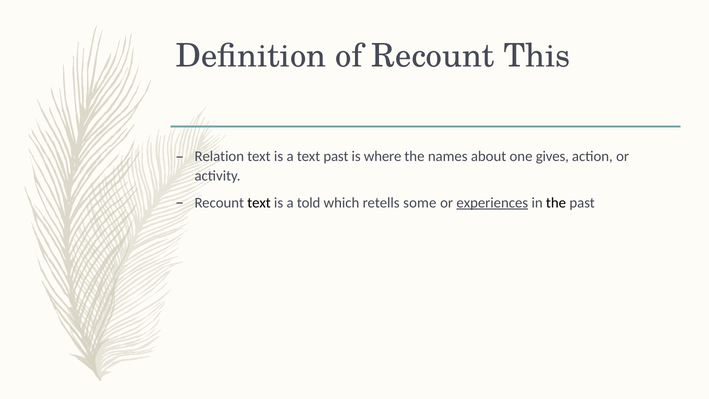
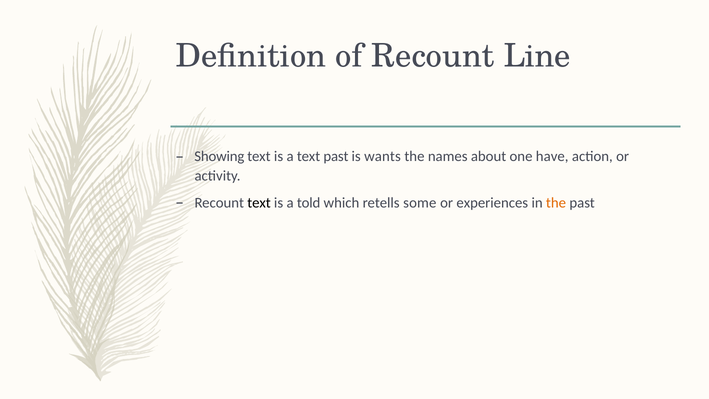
This: This -> Line
Relation: Relation -> Showing
where: where -> wants
gives: gives -> have
experiences underline: present -> none
the at (556, 203) colour: black -> orange
